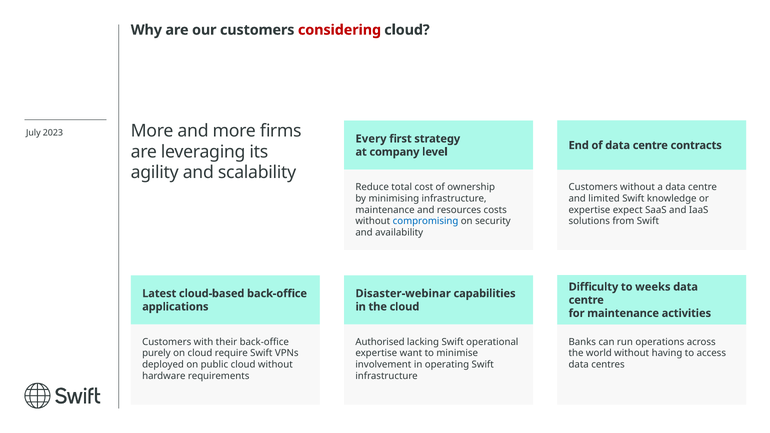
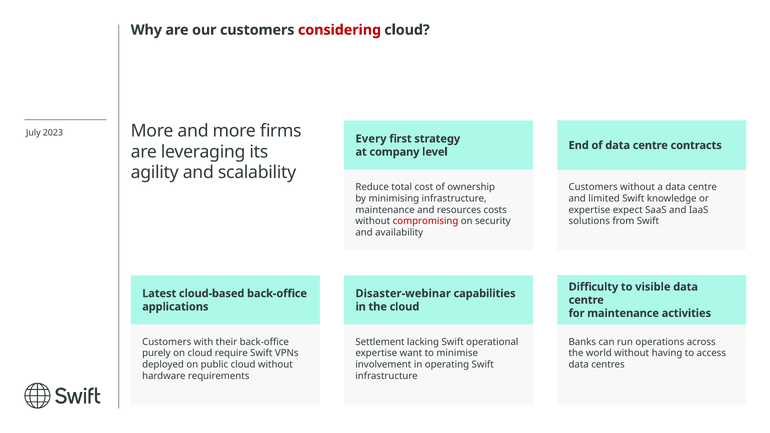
compromising colour: blue -> red
weeks: weeks -> visible
Authorised: Authorised -> Settlement
